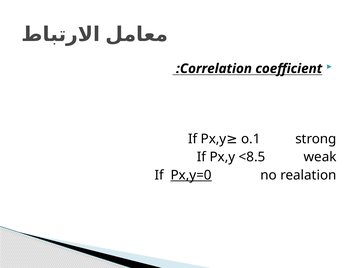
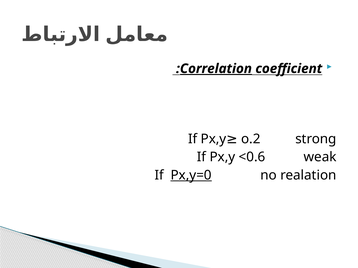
Correlation underline: none -> present
o.1: o.1 -> o.2
<8.5: <8.5 -> <0.6
